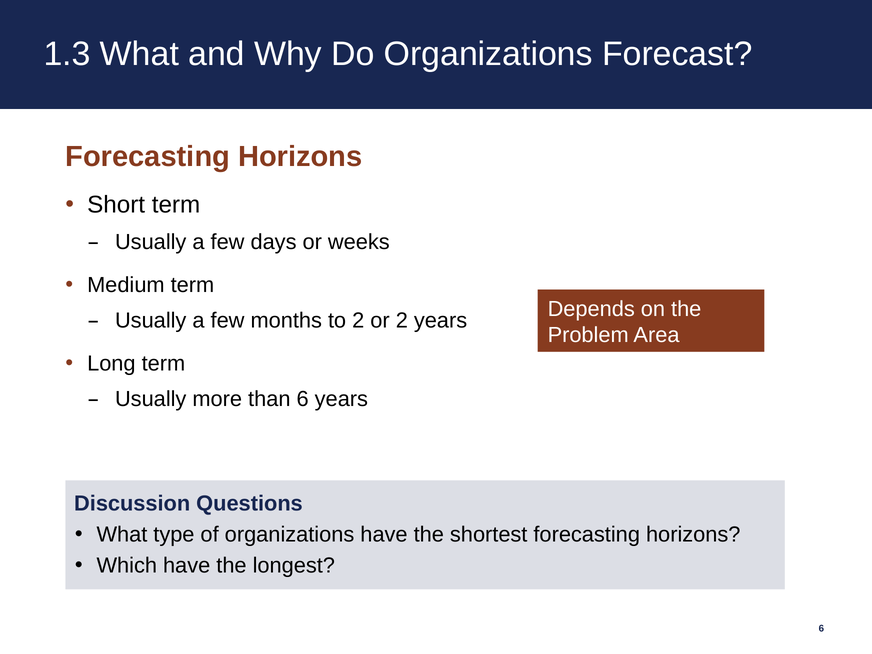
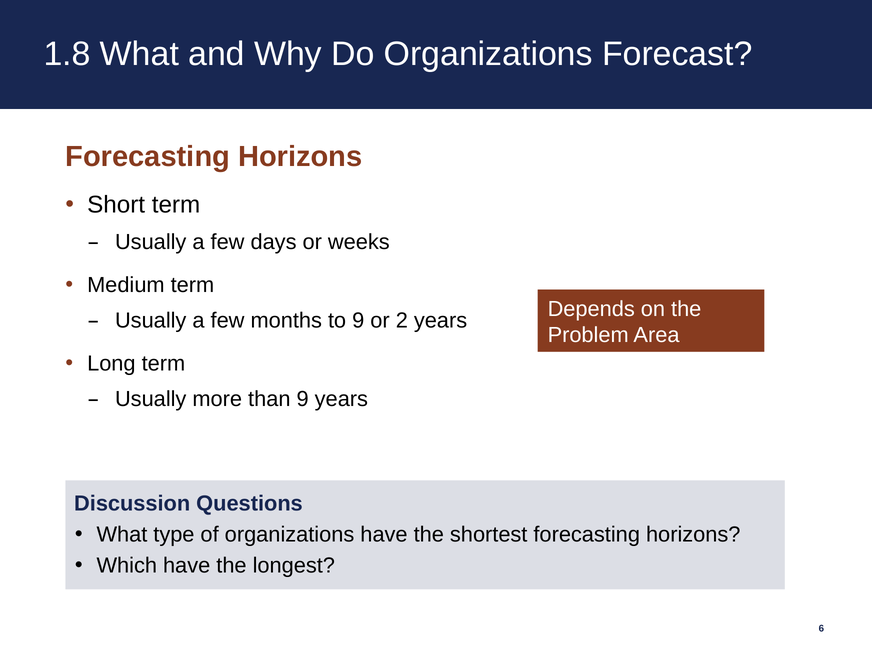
1.3: 1.3 -> 1.8
to 2: 2 -> 9
than 6: 6 -> 9
